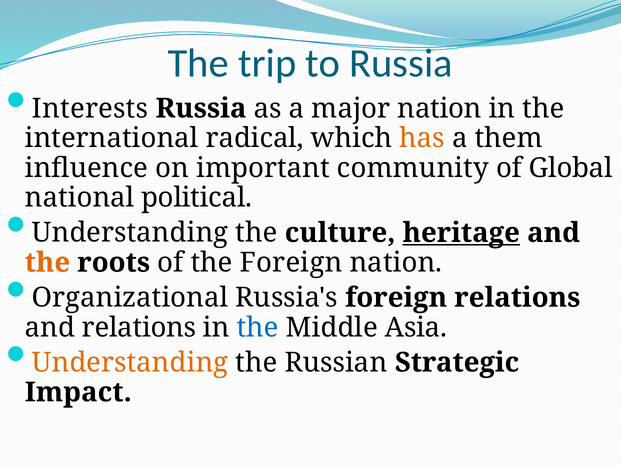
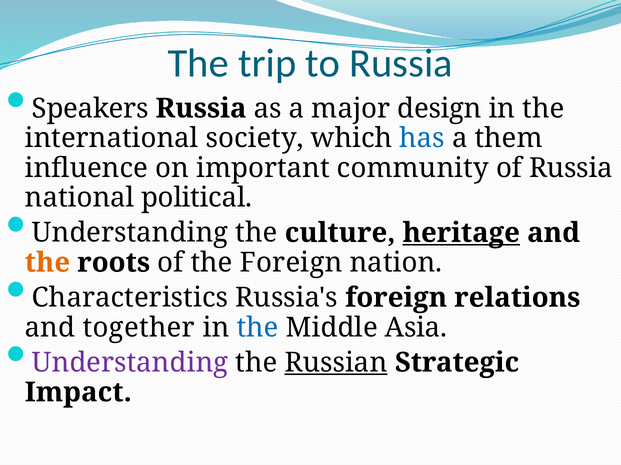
Interests: Interests -> Speakers
major nation: nation -> design
radical: radical -> society
has colour: orange -> blue
of Global: Global -> Russia
Organizational: Organizational -> Characteristics
and relations: relations -> together
Understanding at (130, 363) colour: orange -> purple
Russian underline: none -> present
